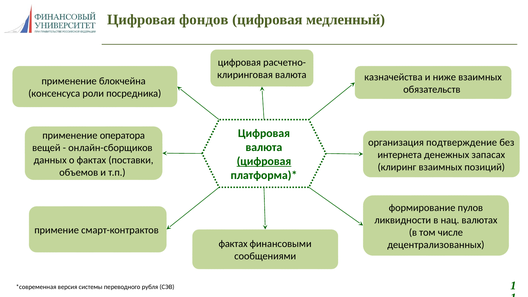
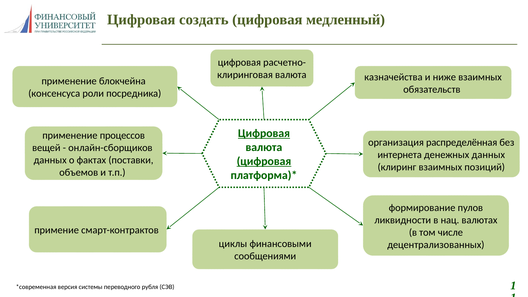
фондов: фондов -> создать
Цифровая at (264, 133) underline: none -> present
оператора: оператора -> процессов
подтверждение: подтверждение -> распределённая
денежных запасах: запасах -> данных
фактах at (233, 244): фактах -> циклы
